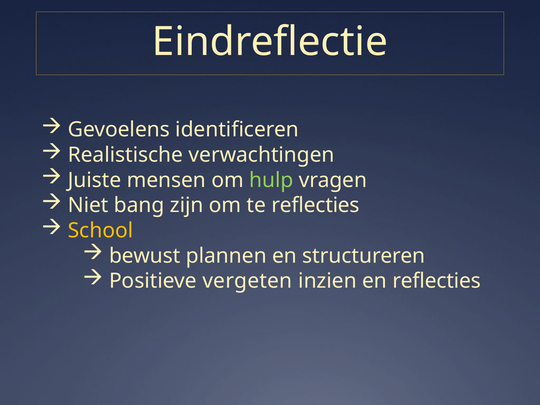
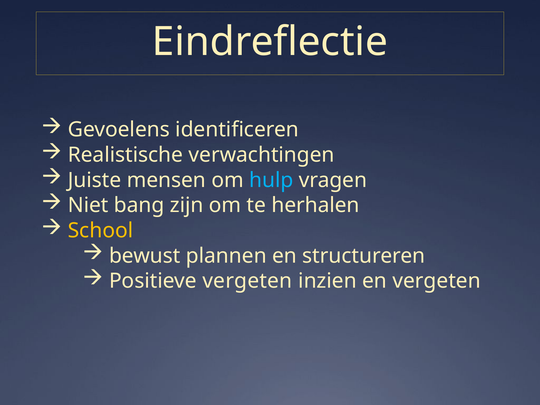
hulp colour: light green -> light blue
te reflecties: reflecties -> herhalen
en reflecties: reflecties -> vergeten
